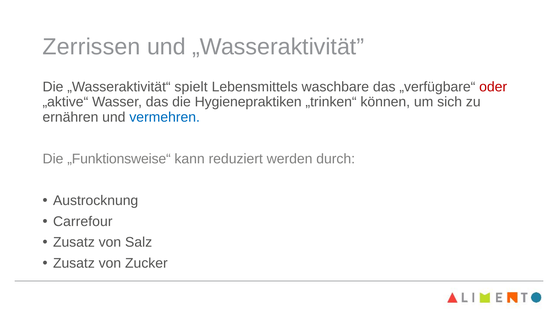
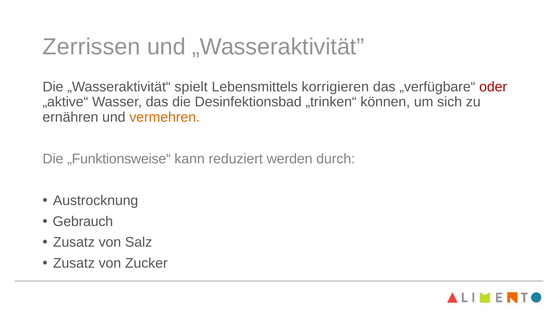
waschbare: waschbare -> korrigieren
Hygienepraktiken: Hygienepraktiken -> Desinfektionsbad
vermehren colour: blue -> orange
Carrefour: Carrefour -> Gebrauch
